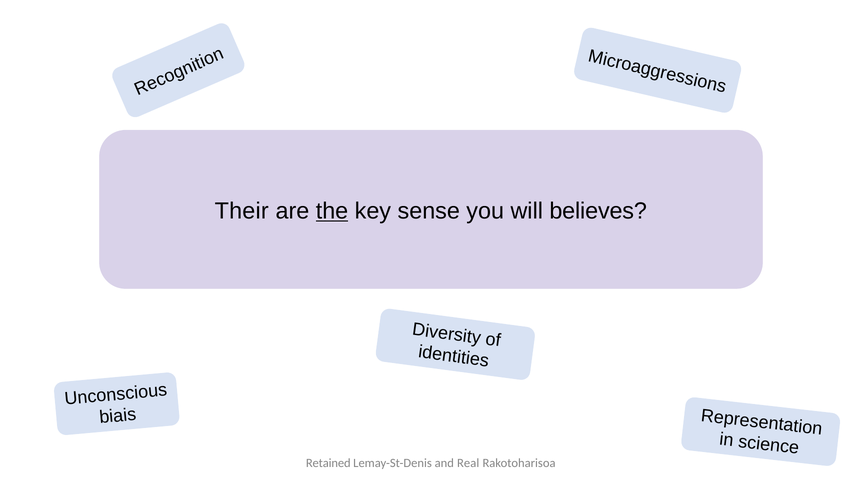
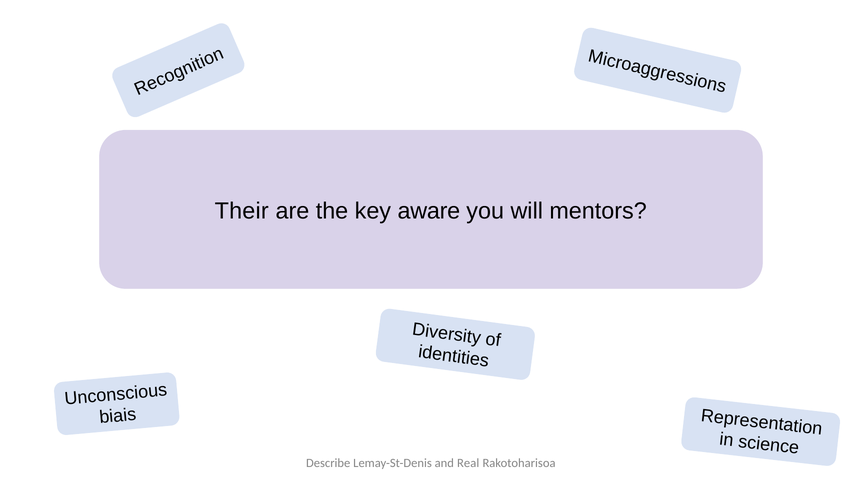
the underline: present -> none
sense: sense -> aware
believes: believes -> mentors
Retained: Retained -> Describe
